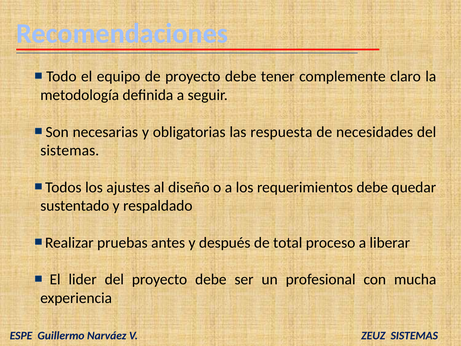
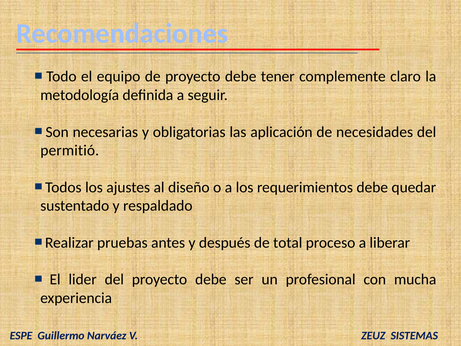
respuesta: respuesta -> aplicación
sistemas at (70, 150): sistemas -> permitió
